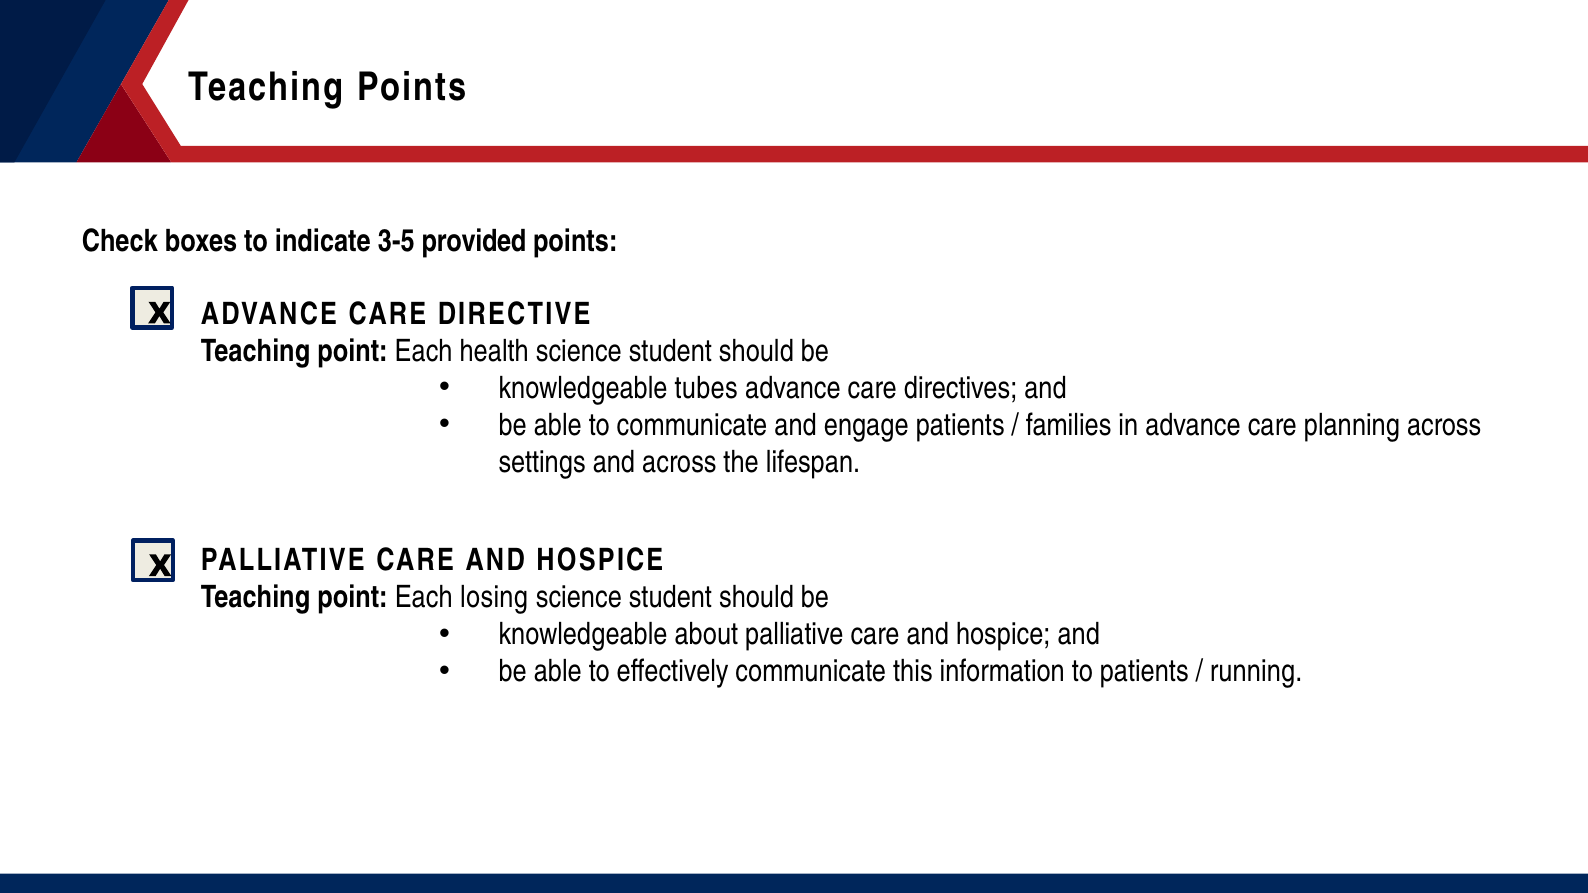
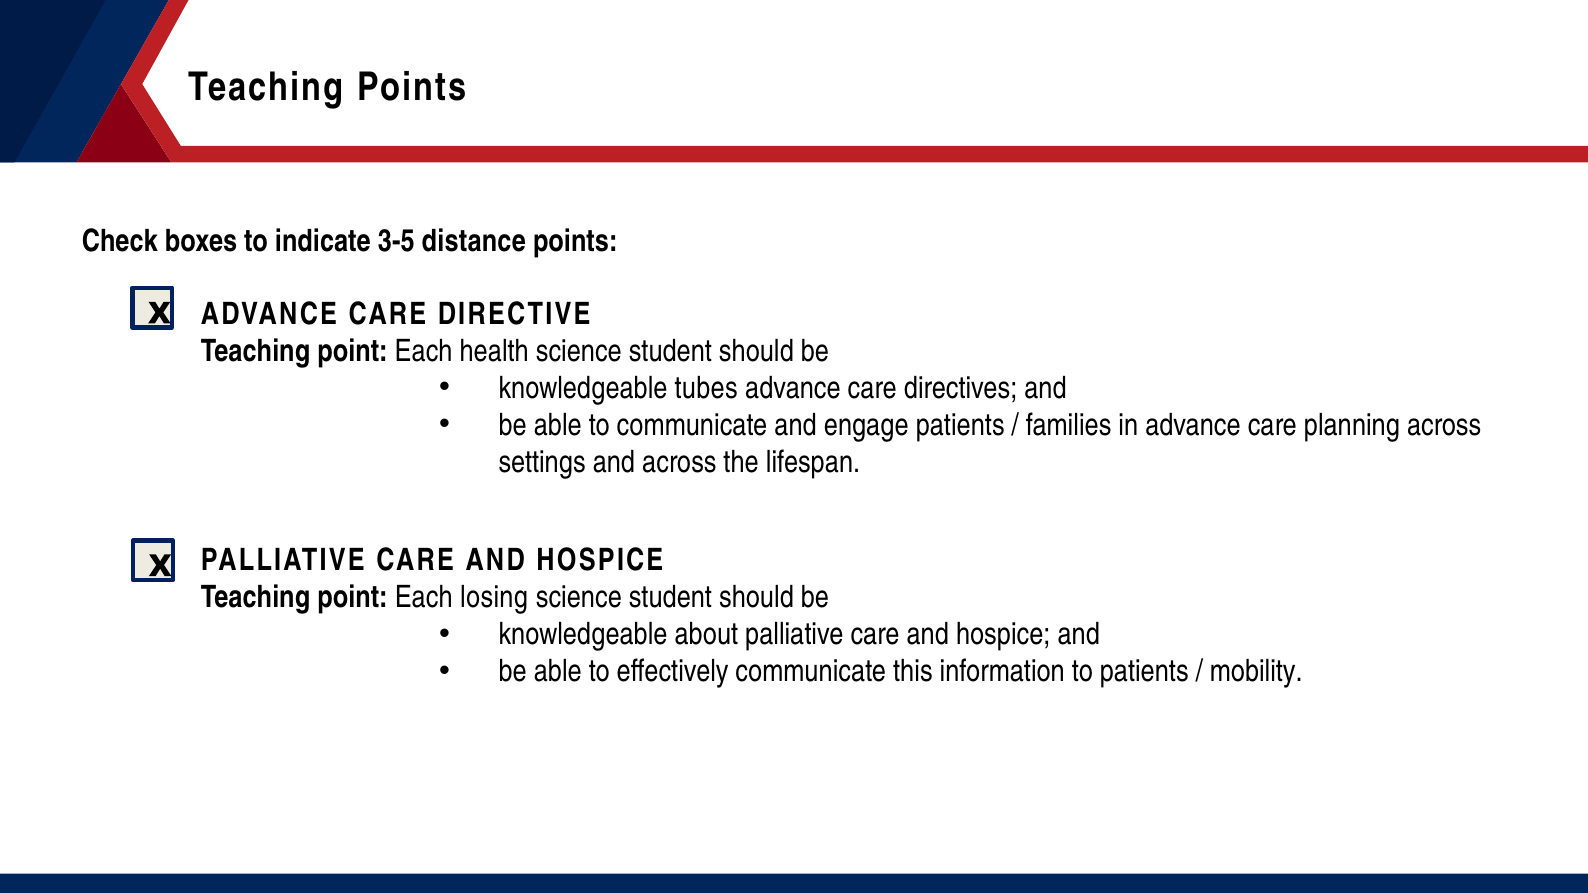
provided: provided -> distance
running: running -> mobility
